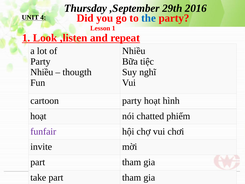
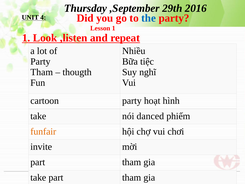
Nhiều at (42, 72): Nhiều -> Tham
hoạt at (38, 116): hoạt -> take
chatted: chatted -> danced
funfair colour: purple -> orange
